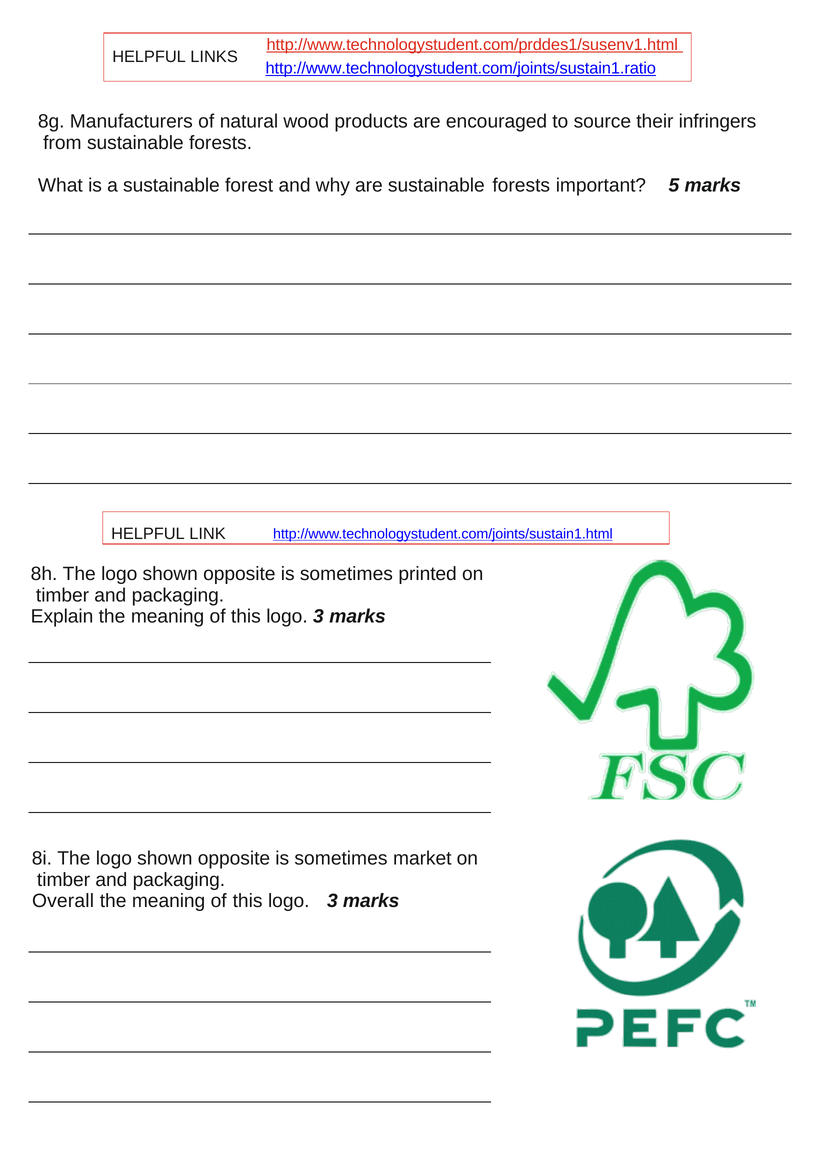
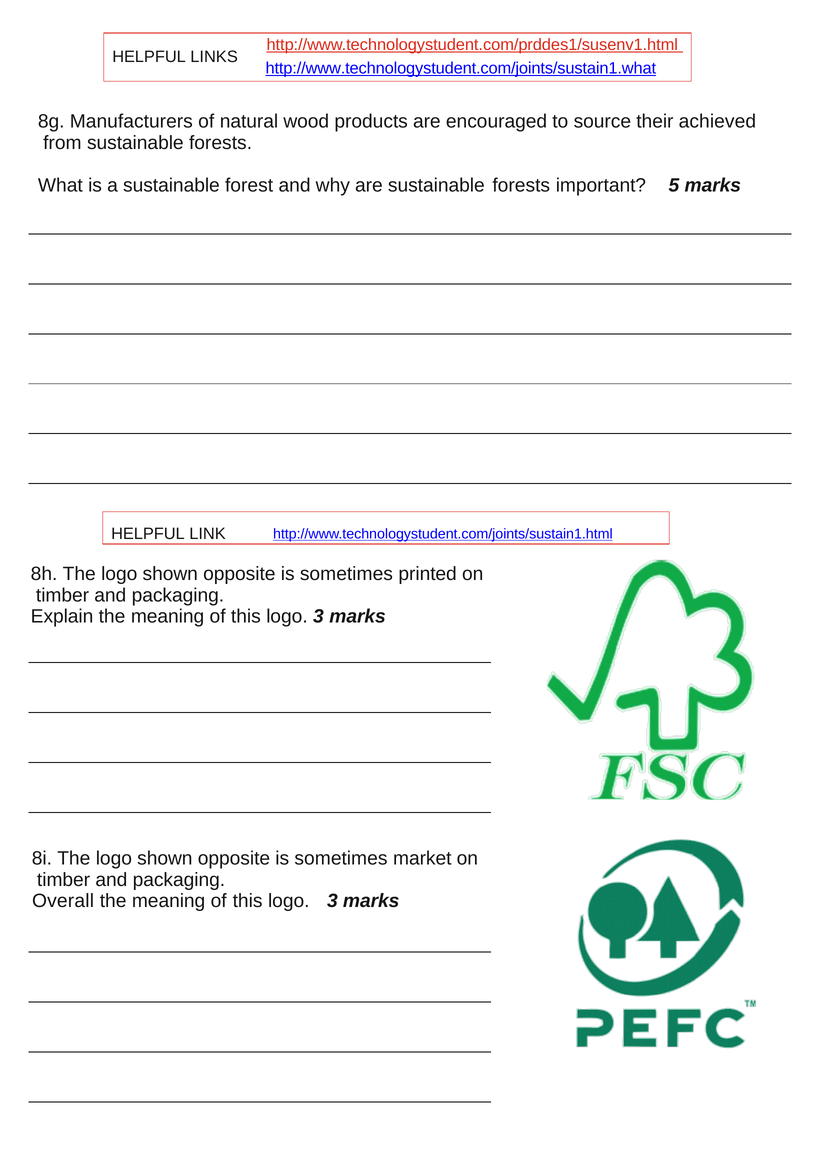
http://www.technologystudent.com/joints/sustain1.ratio: http://www.technologystudent.com/joints/sustain1.ratio -> http://www.technologystudent.com/joints/sustain1.what
infringers: infringers -> achieved
